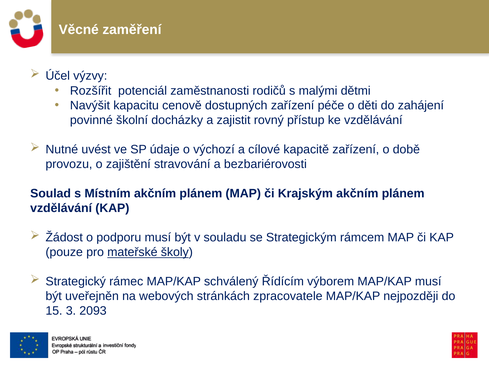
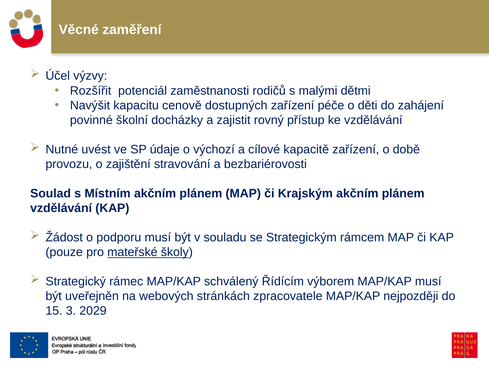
2093: 2093 -> 2029
